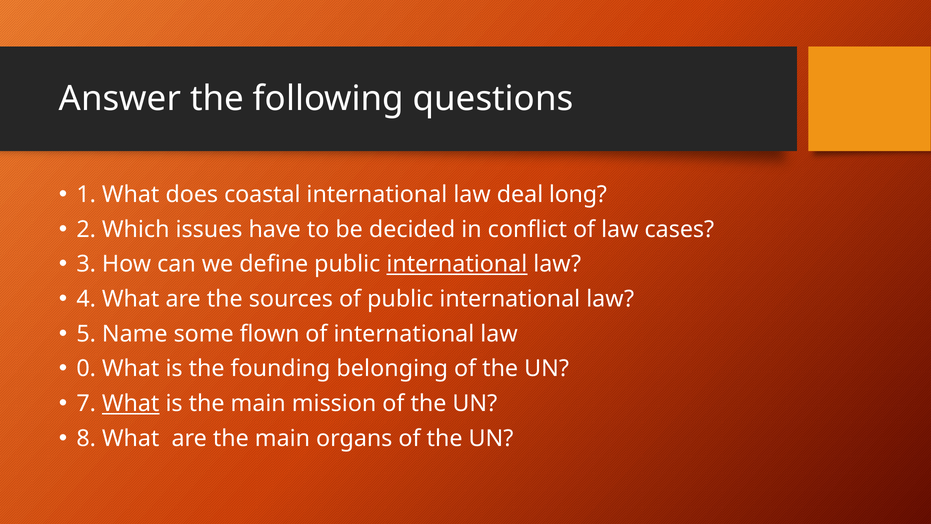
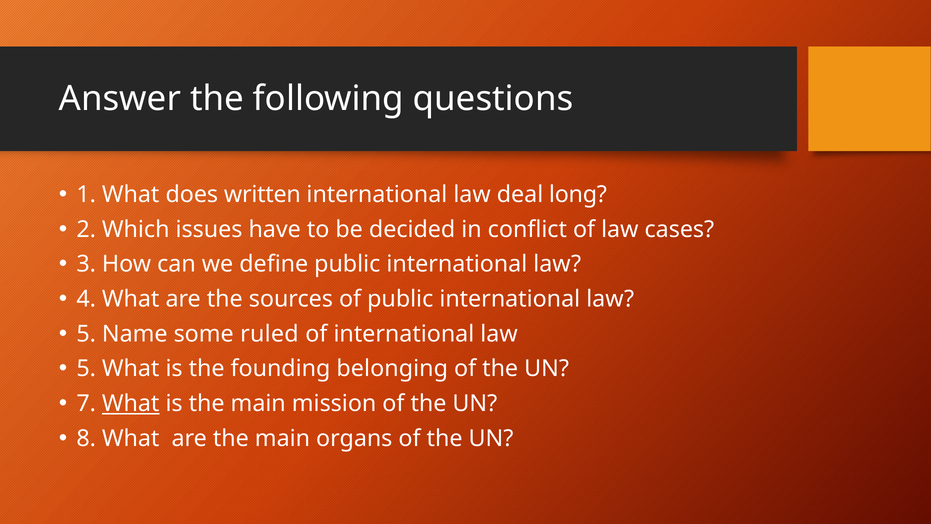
coastal: coastal -> written
international at (457, 264) underline: present -> none
flown: flown -> ruled
0 at (86, 369): 0 -> 5
